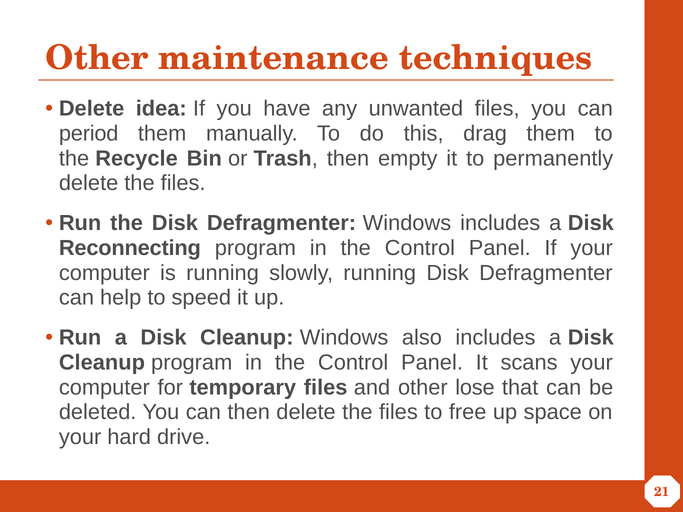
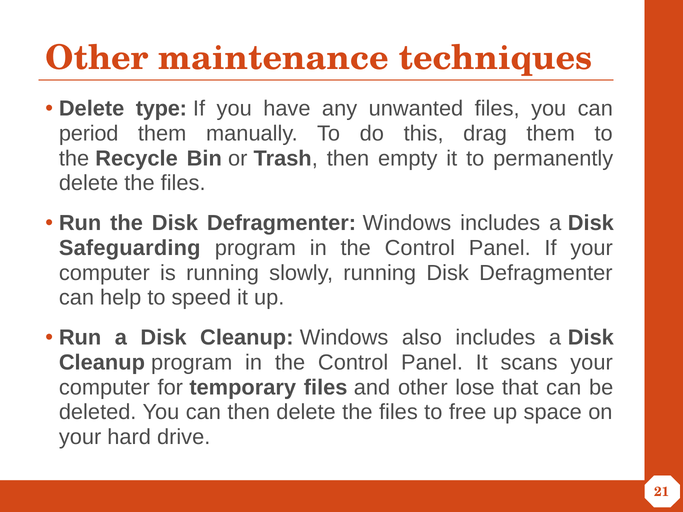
idea: idea -> type
Reconnecting: Reconnecting -> Safeguarding
